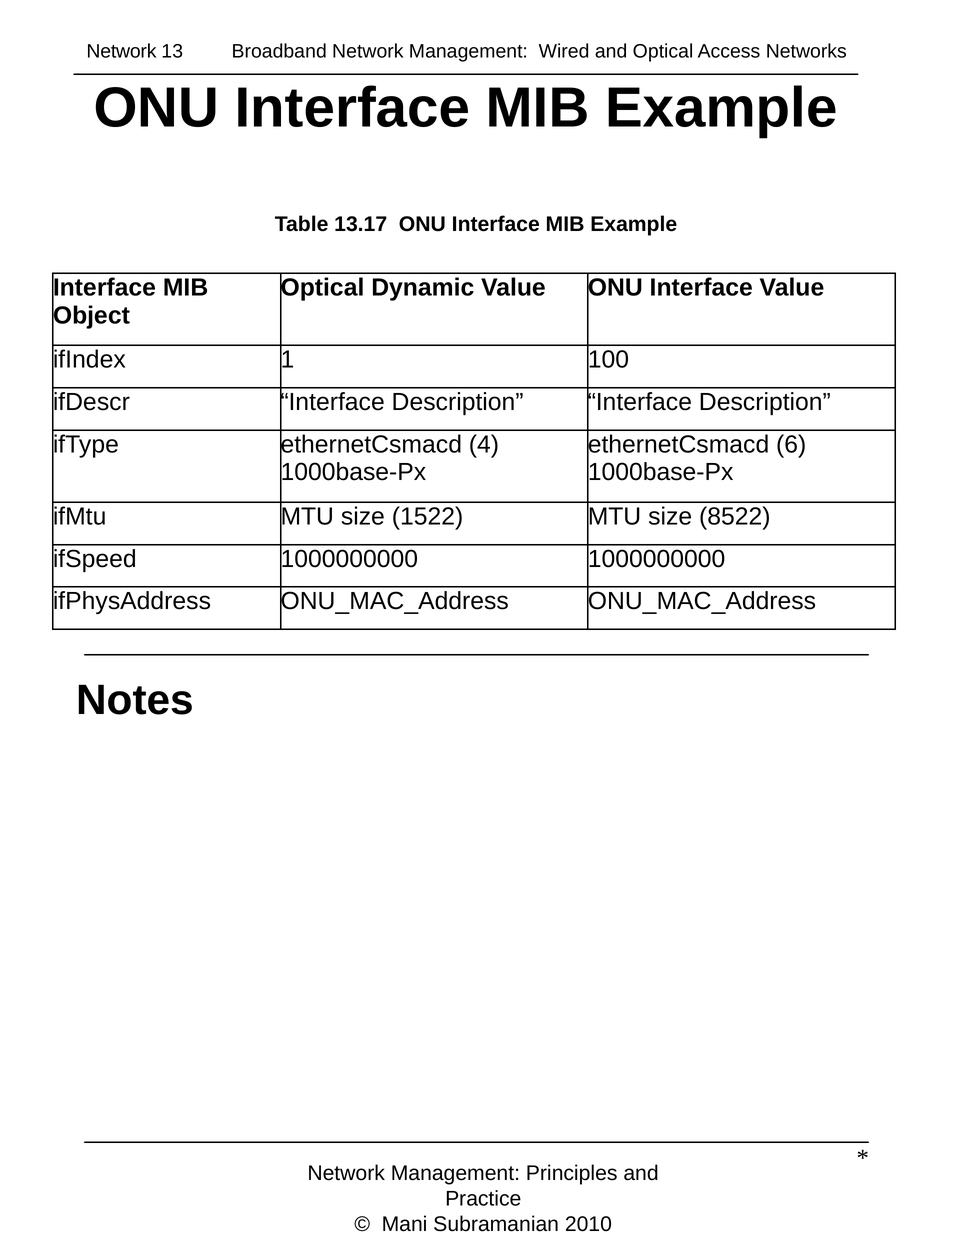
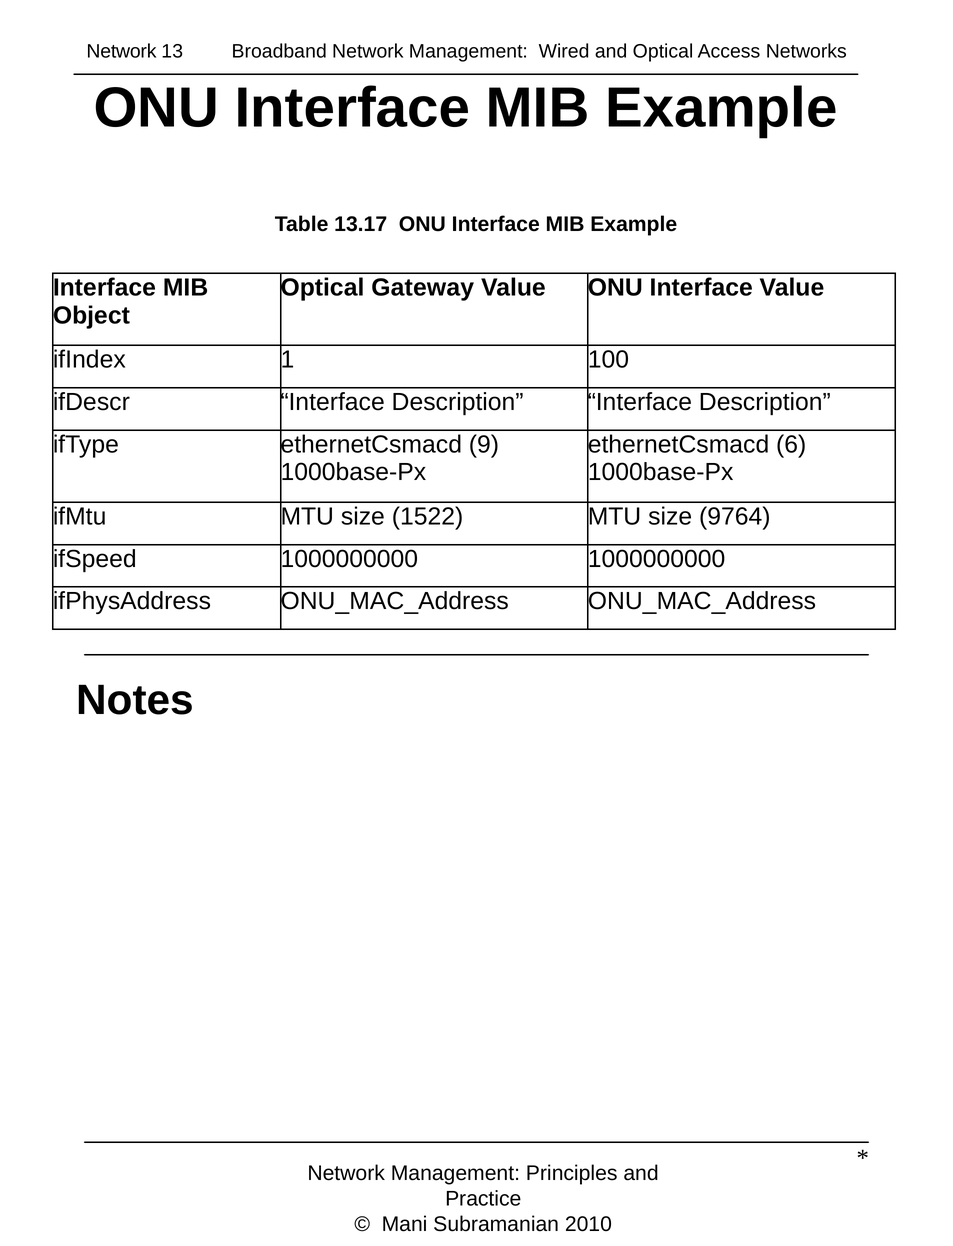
Dynamic: Dynamic -> Gateway
4: 4 -> 9
8522: 8522 -> 9764
